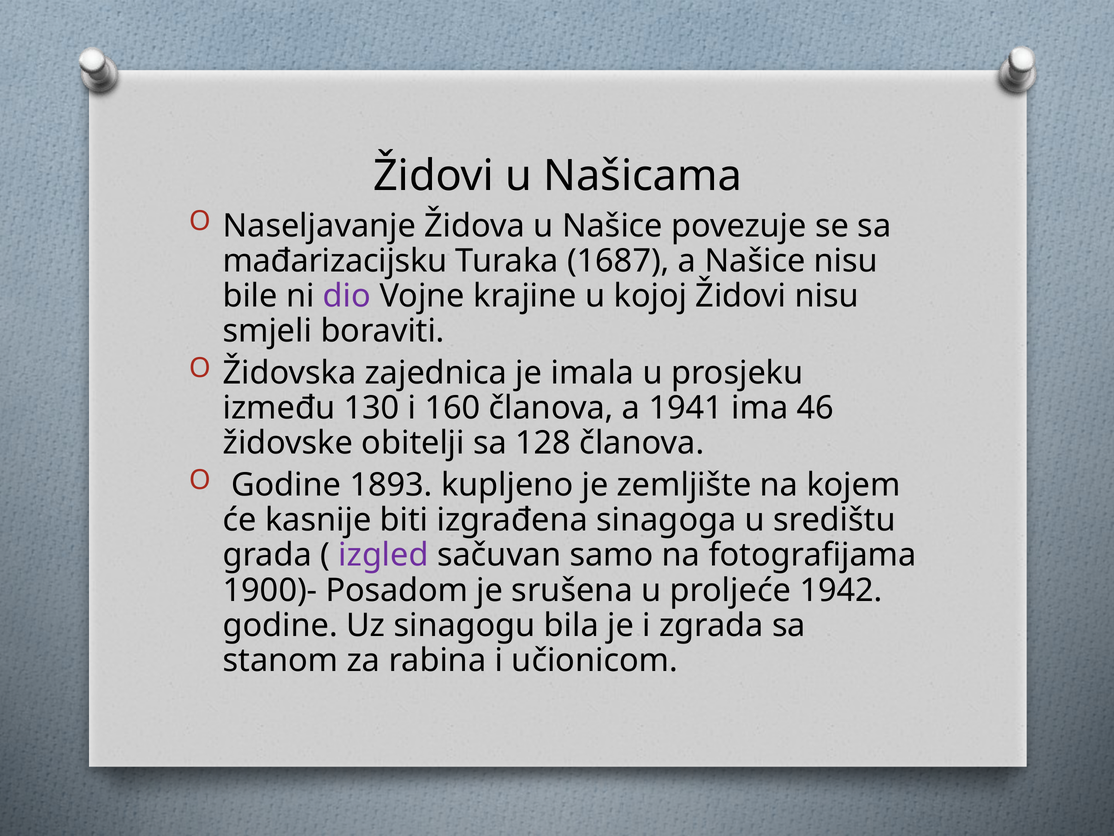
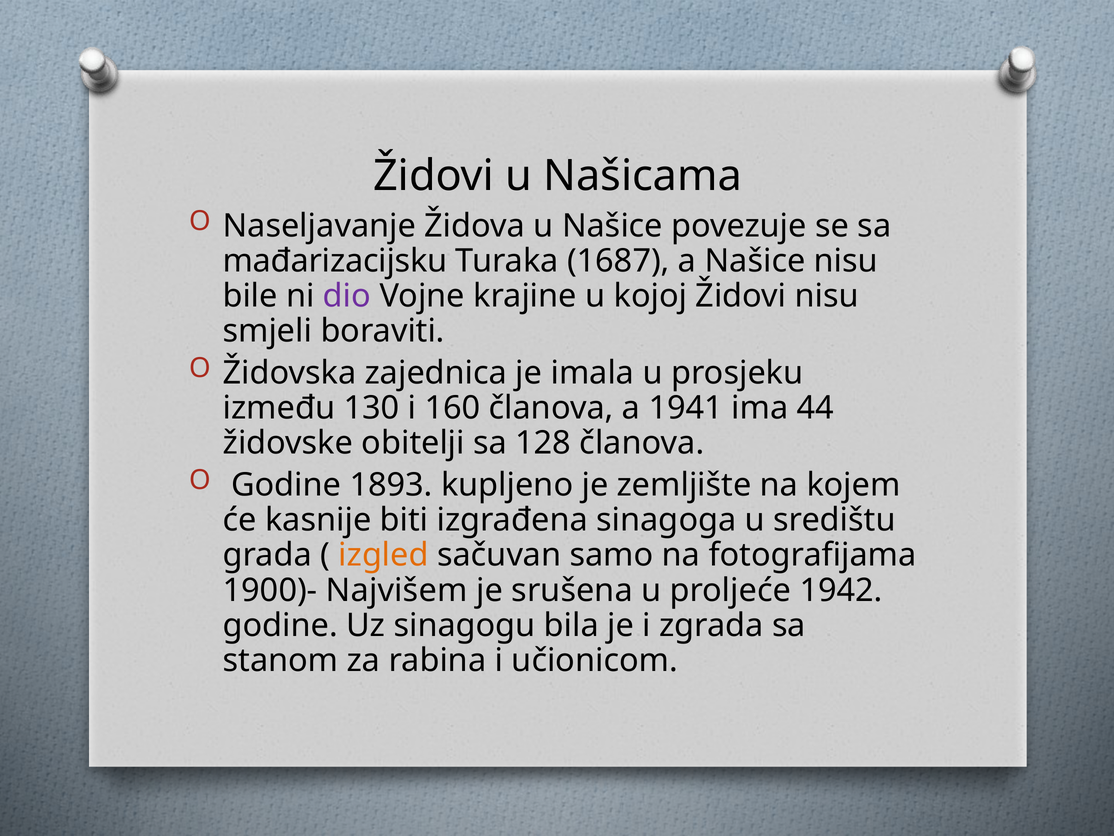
46: 46 -> 44
izgled colour: purple -> orange
Posadom: Posadom -> Najvišem
